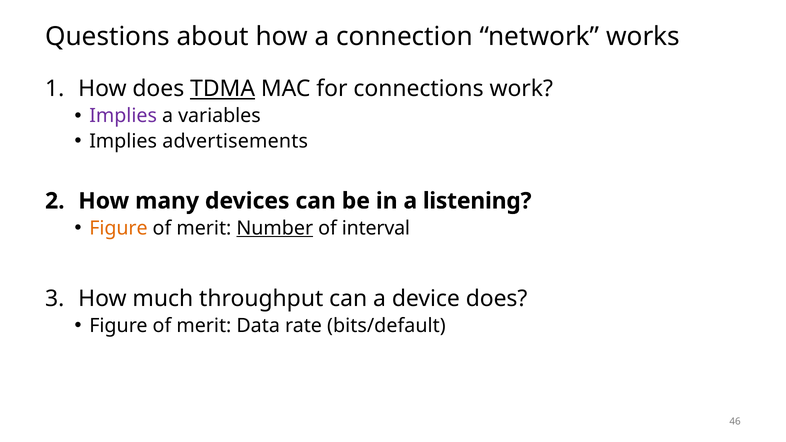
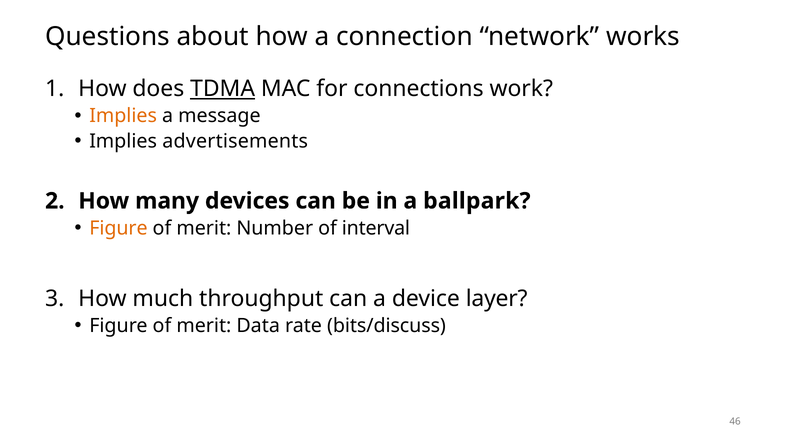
Implies at (123, 116) colour: purple -> orange
variables: variables -> message
listening: listening -> ballpark
Number underline: present -> none
device does: does -> layer
bits/default: bits/default -> bits/discuss
